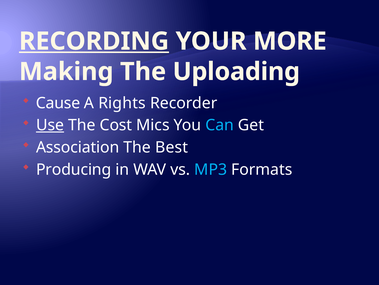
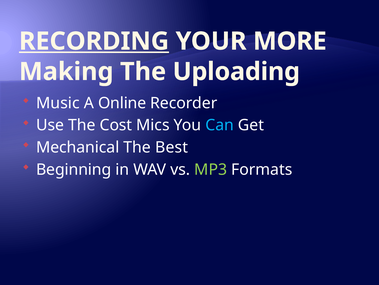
Cause: Cause -> Music
Rights: Rights -> Online
Use underline: present -> none
Association: Association -> Mechanical
Producing: Producing -> Beginning
MP3 colour: light blue -> light green
